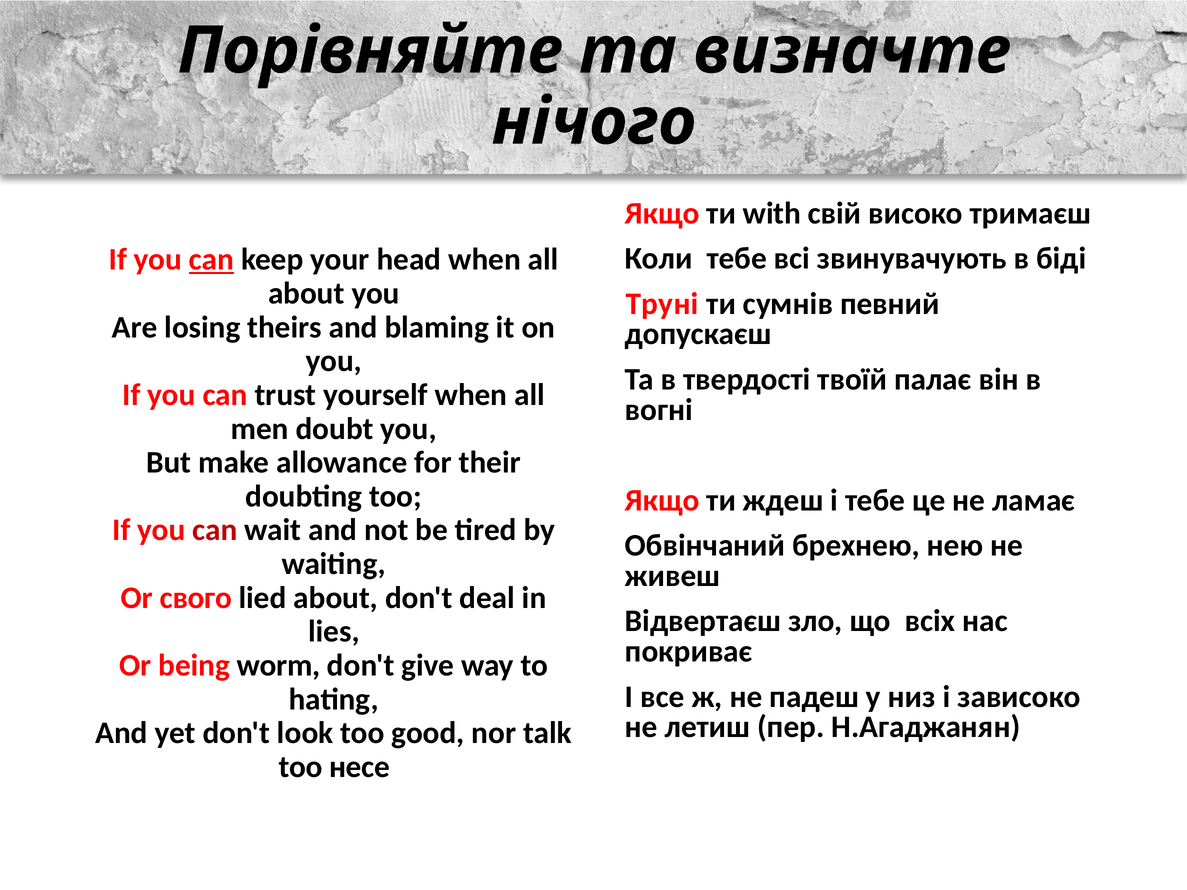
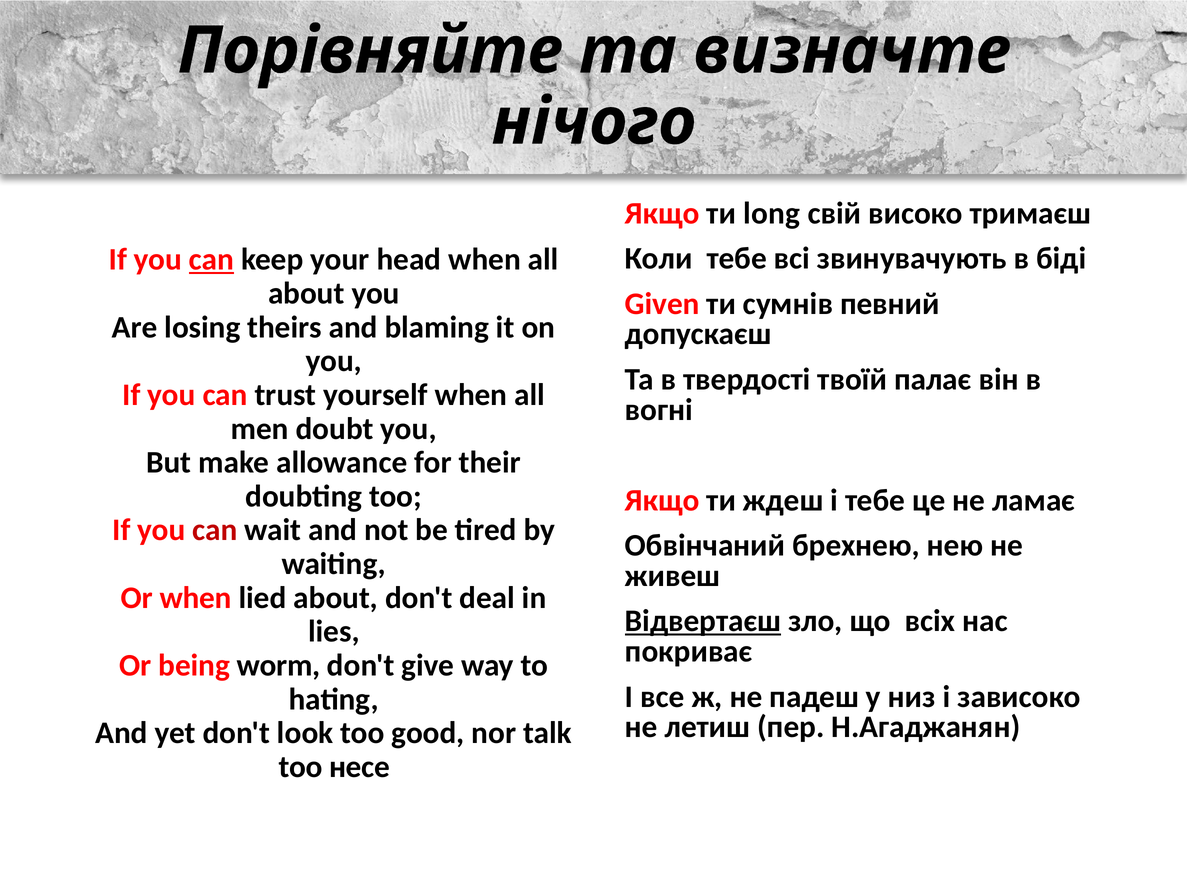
with: with -> long
Труні: Труні -> Given
Or свого: свого -> when
Відвертаєш underline: none -> present
